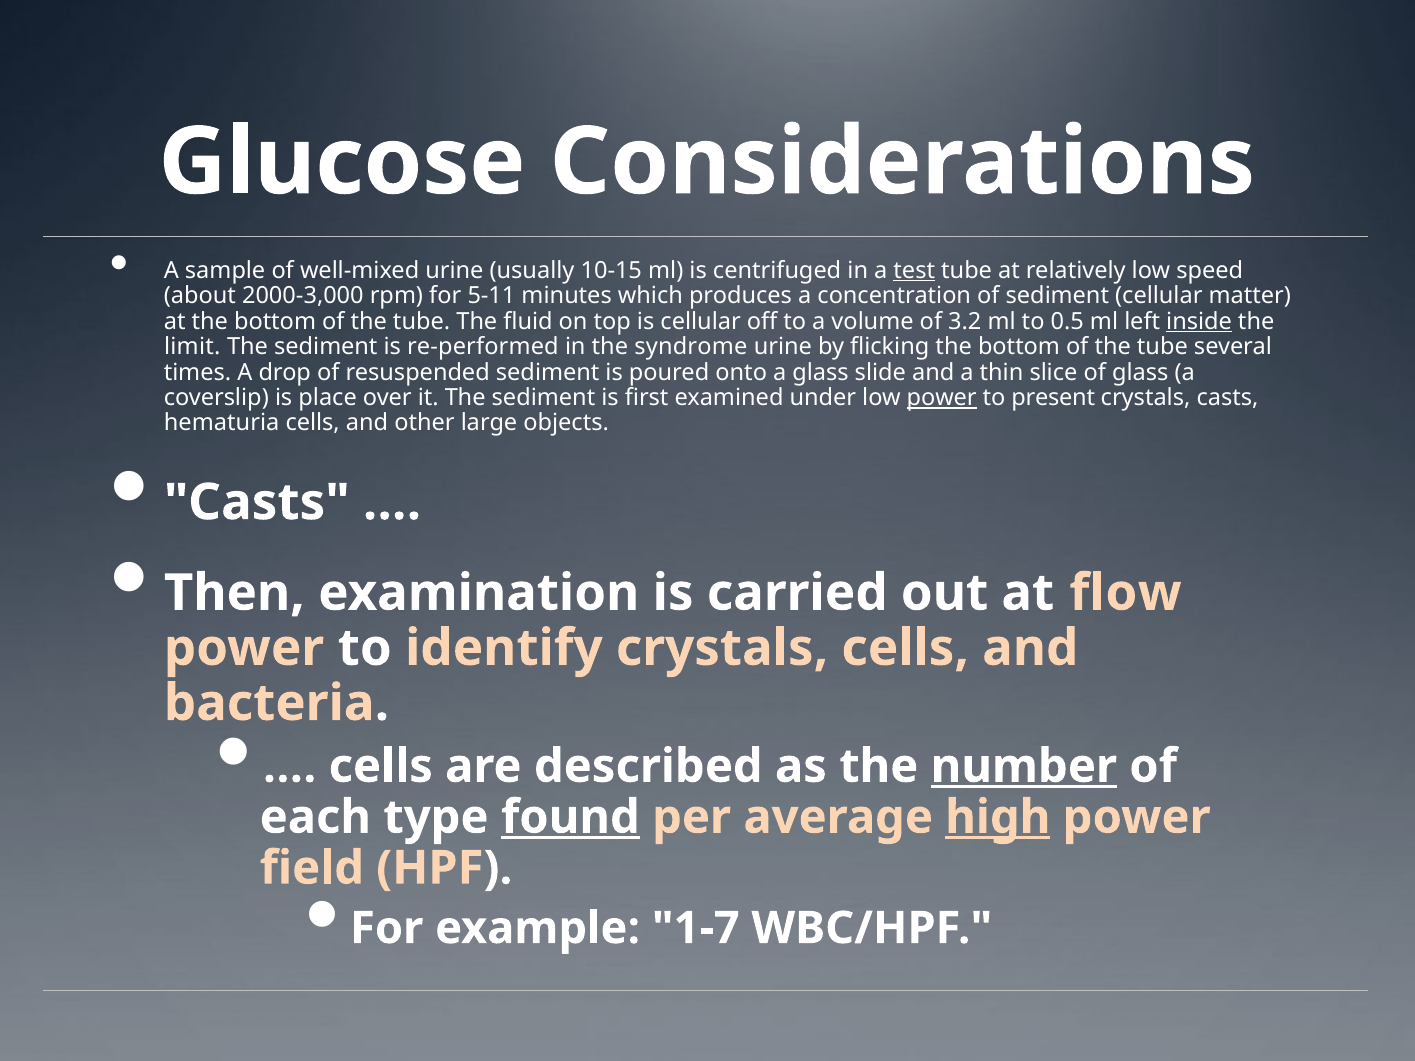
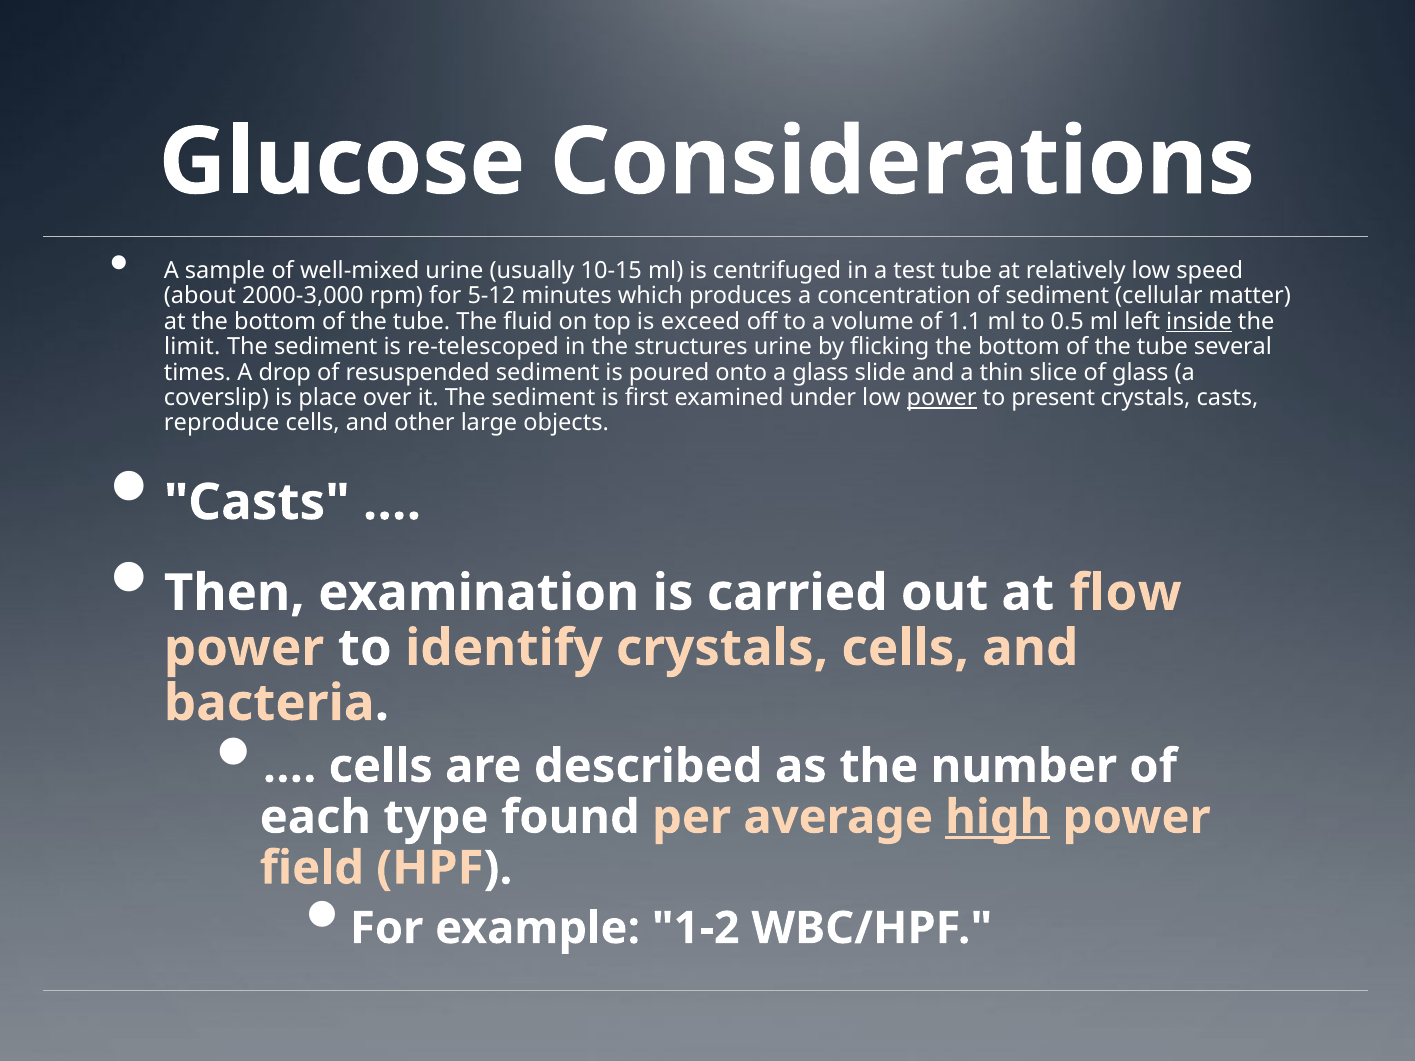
test underline: present -> none
5-11: 5-11 -> 5-12
is cellular: cellular -> exceed
3.2: 3.2 -> 1.1
re-performed: re-performed -> re-telescoped
syndrome: syndrome -> structures
hematuria: hematuria -> reproduce
number underline: present -> none
found underline: present -> none
1-7: 1-7 -> 1-2
